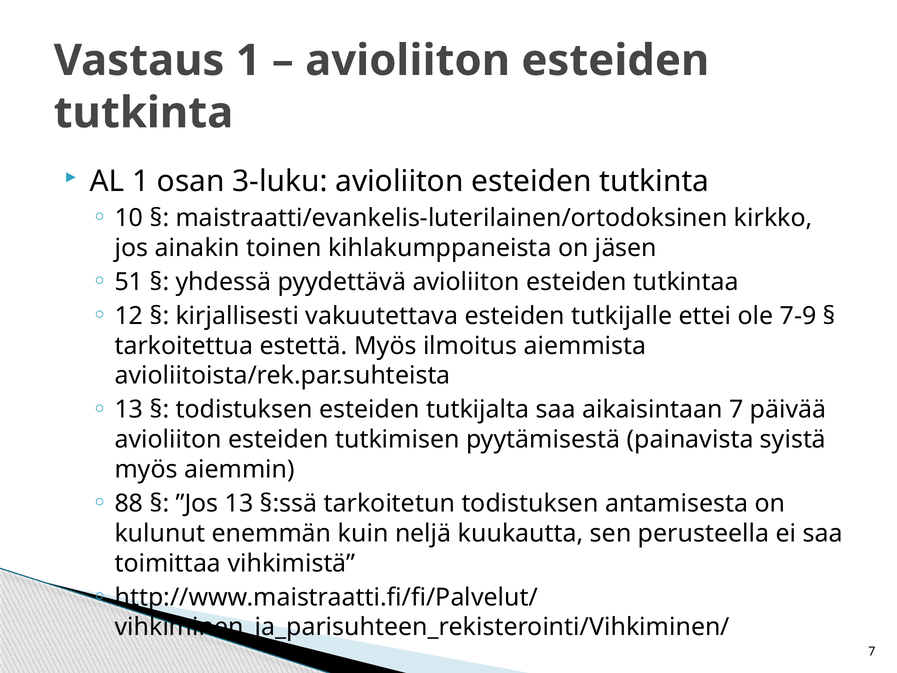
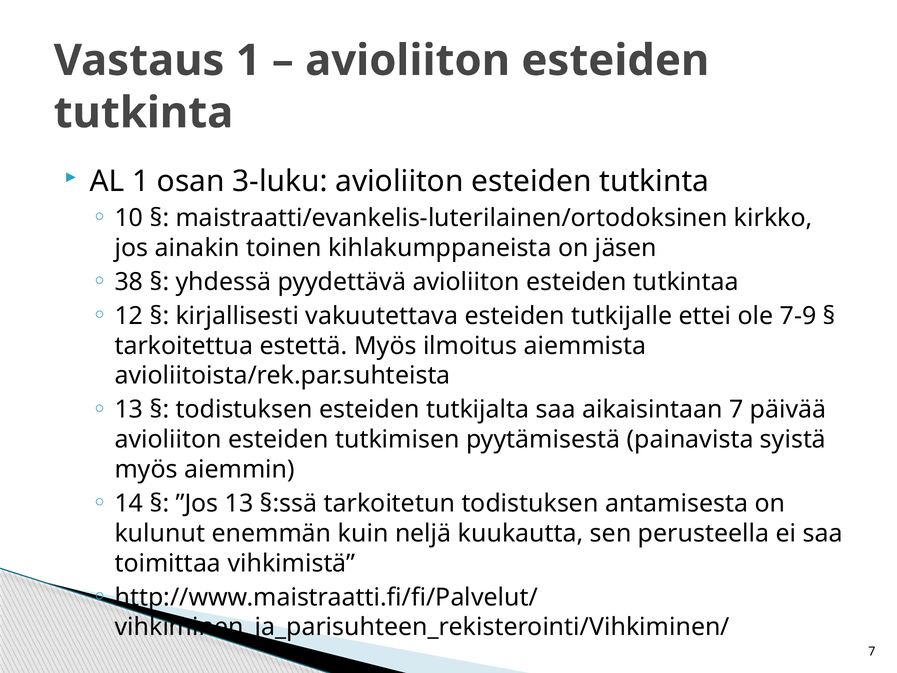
51: 51 -> 38
88: 88 -> 14
